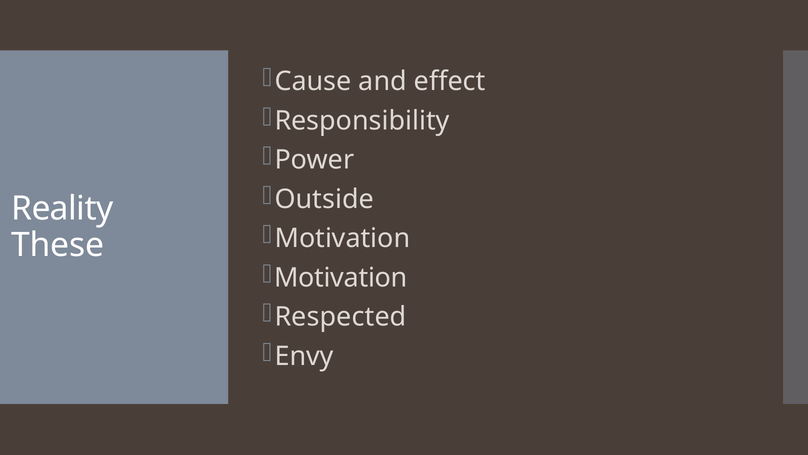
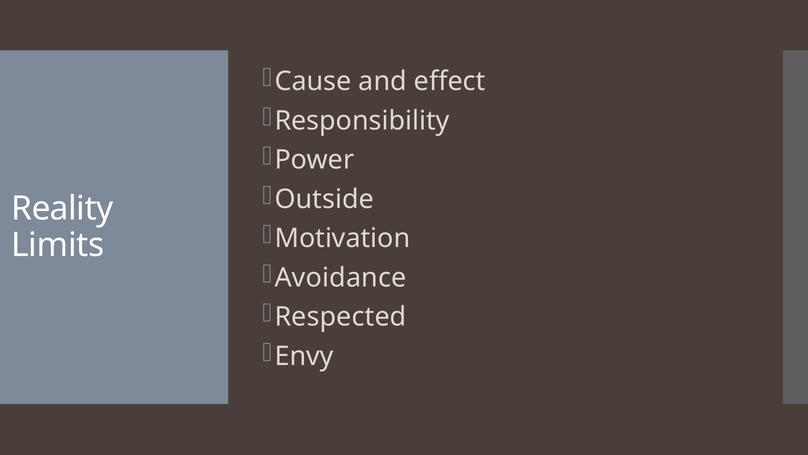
These: These -> Limits
Motivation at (341, 277): Motivation -> Avoidance
